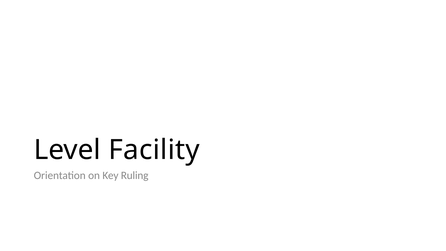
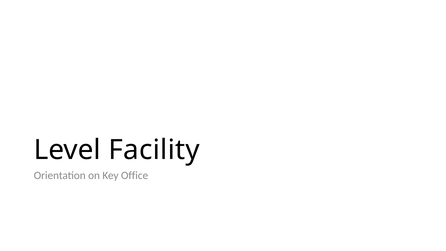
Ruling: Ruling -> Office
